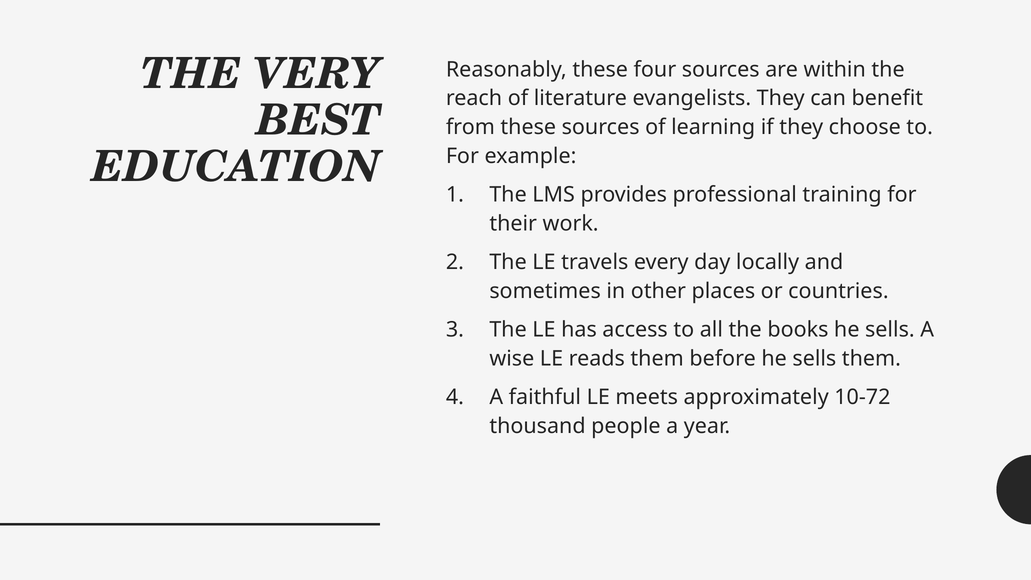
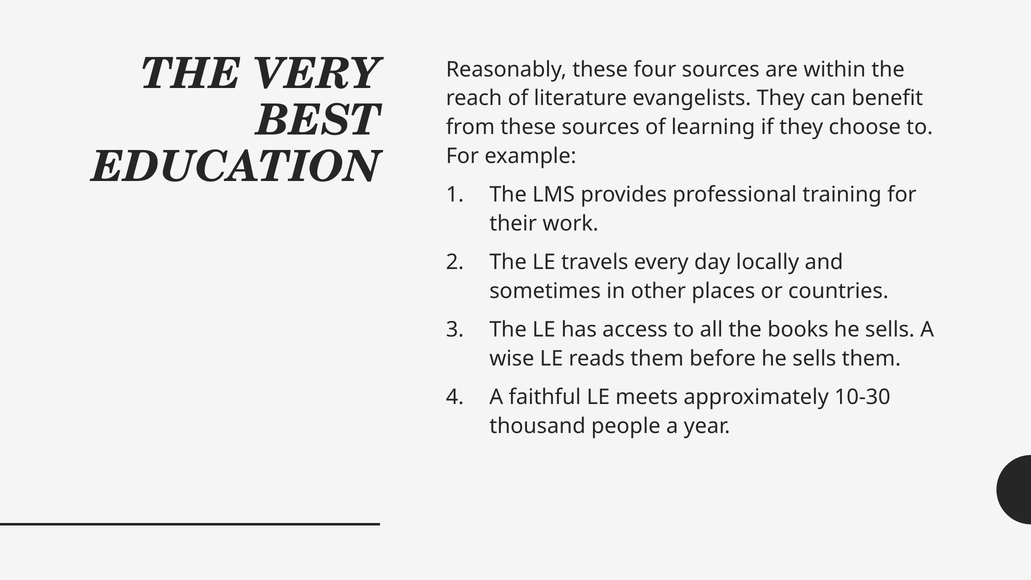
10-72: 10-72 -> 10-30
